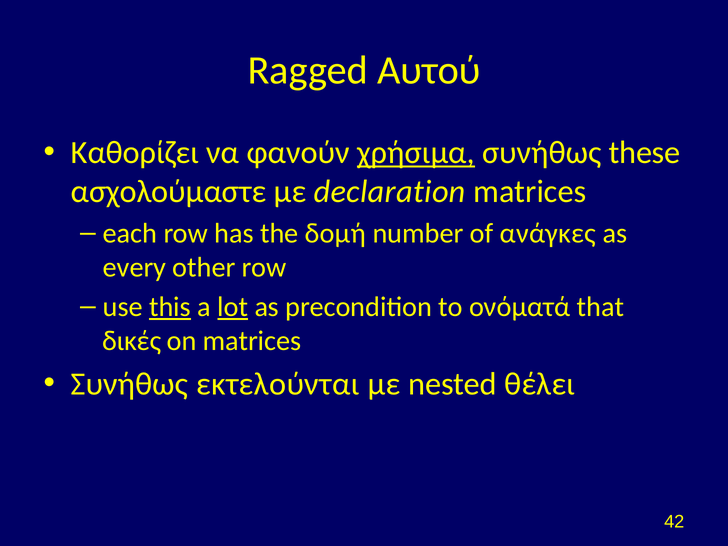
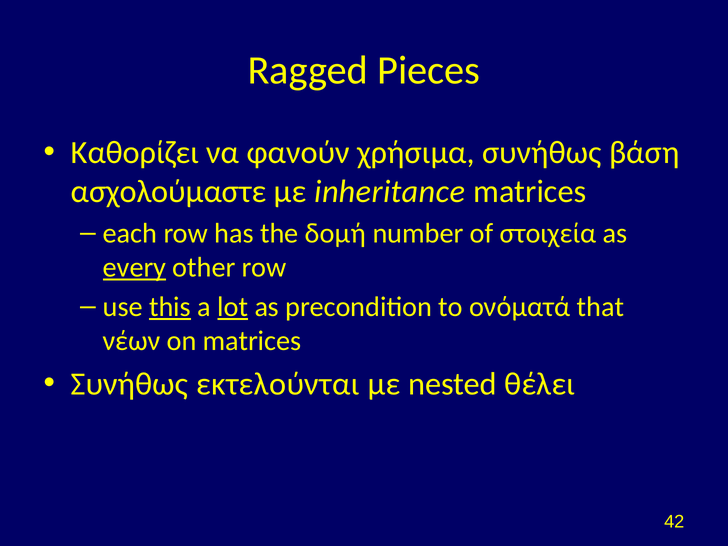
Αυτού: Αυτού -> Pieces
χρήσιμα underline: present -> none
these: these -> βάση
declaration: declaration -> inheritance
ανάγκες: ανάγκες -> στοιχεία
every underline: none -> present
δικές: δικές -> νέων
